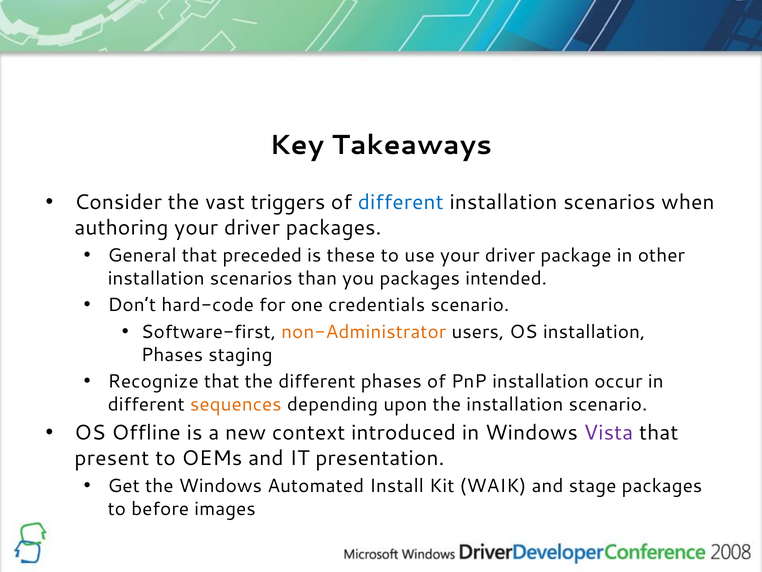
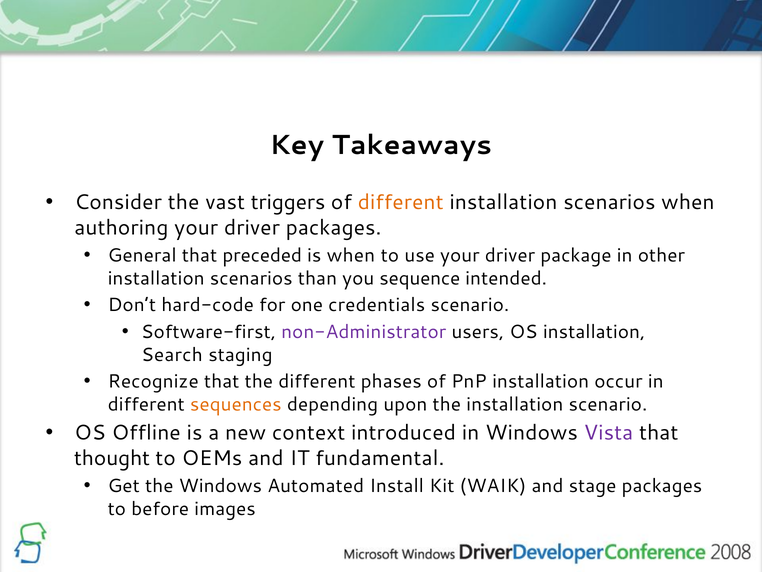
different at (401, 202) colour: blue -> orange
is these: these -> when
you packages: packages -> sequence
non-Administrator colour: orange -> purple
Phases at (172, 354): Phases -> Search
present: present -> thought
presentation: presentation -> fundamental
